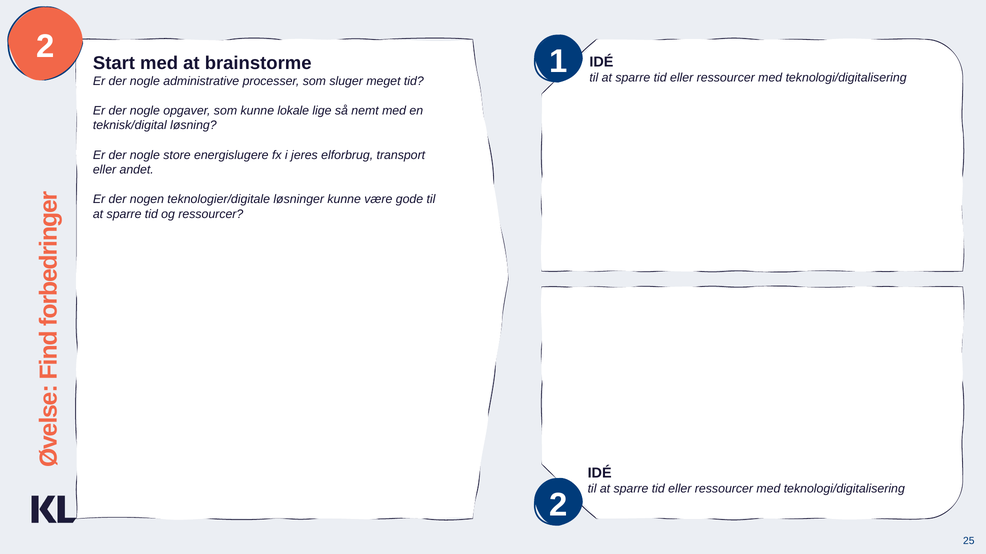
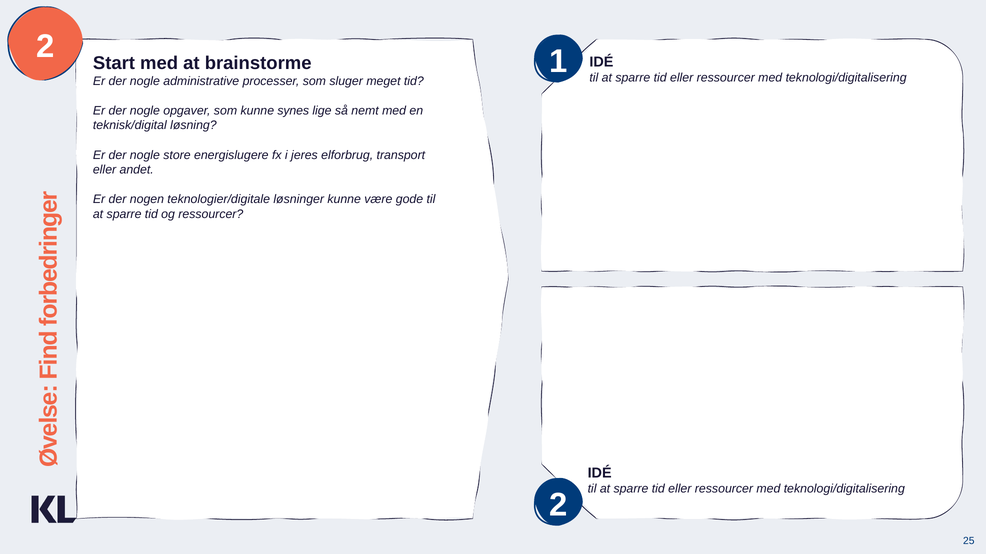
lokale: lokale -> synes
